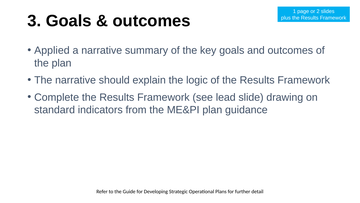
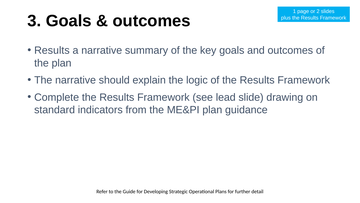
Applied at (52, 50): Applied -> Results
